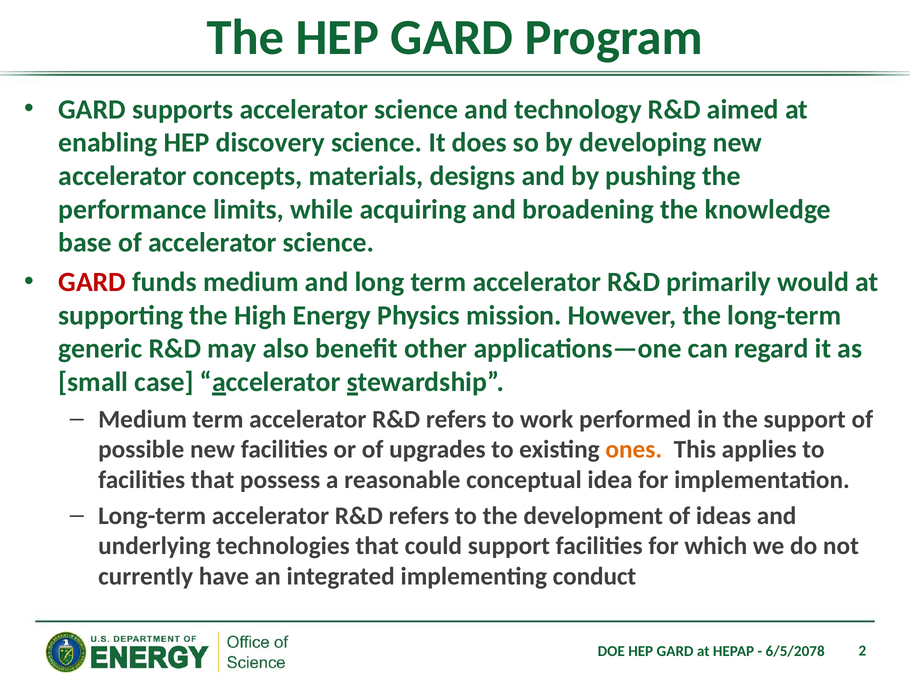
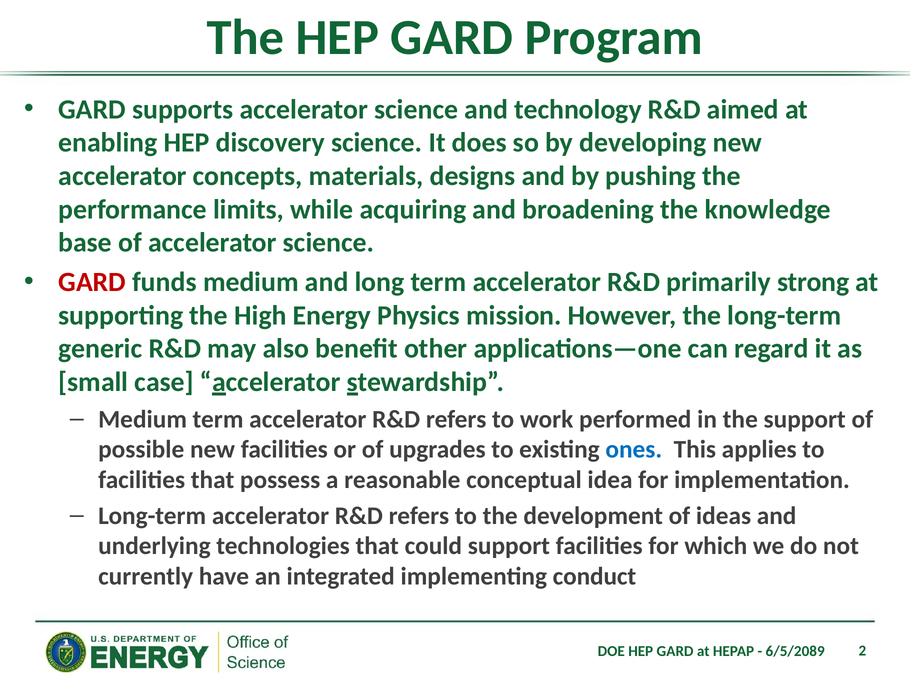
would: would -> strong
ones colour: orange -> blue
6/5/2078: 6/5/2078 -> 6/5/2089
